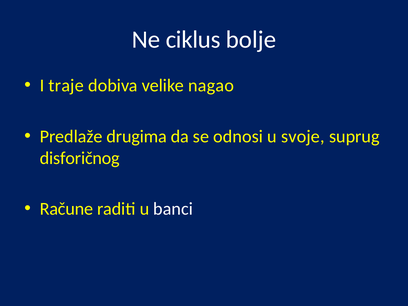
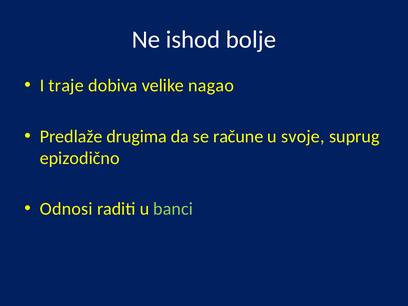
ciklus: ciklus -> ishod
odnosi: odnosi -> račune
disforičnog: disforičnog -> epizodično
Račune: Račune -> Odnosi
banci colour: white -> light green
